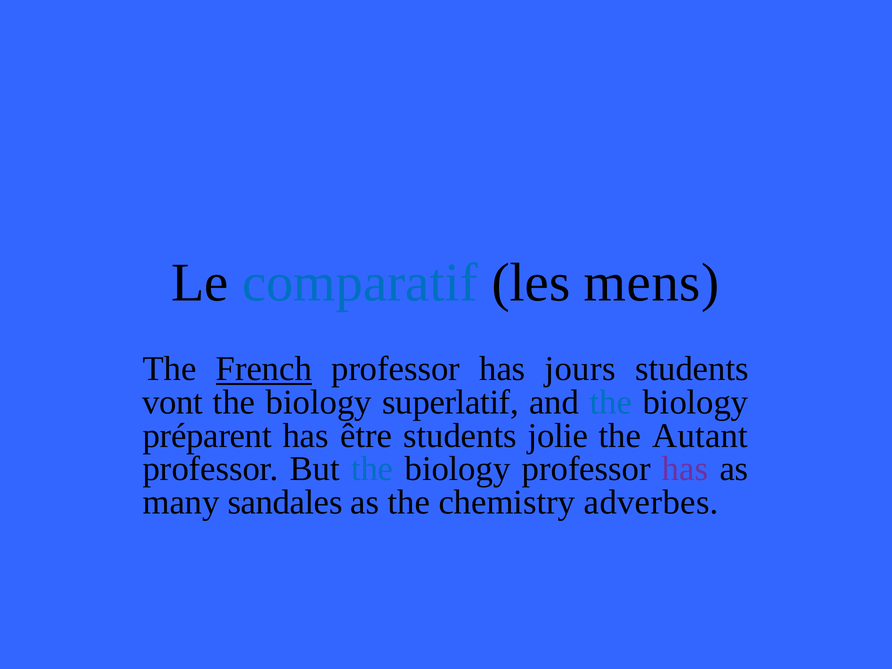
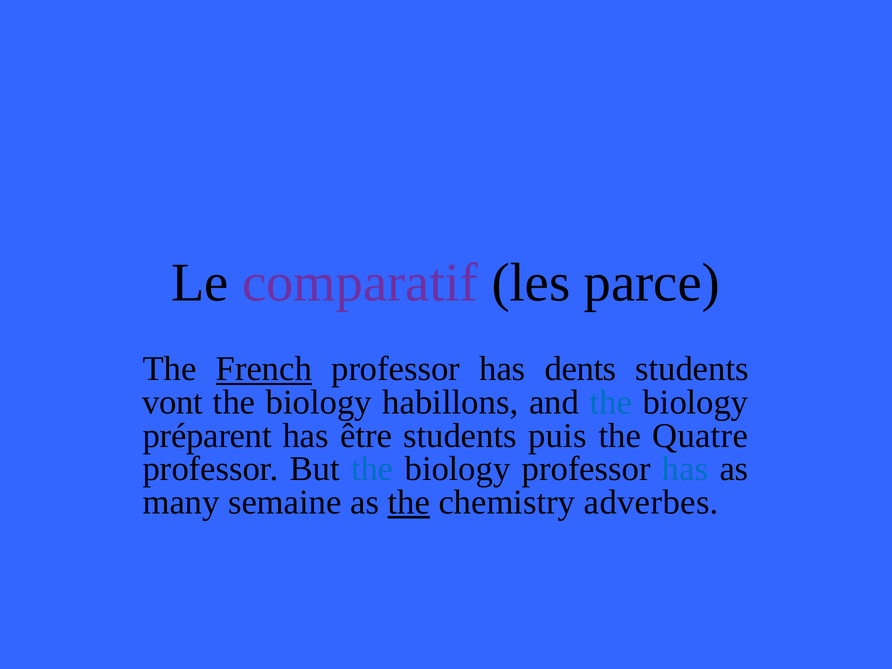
comparatif colour: blue -> purple
mens: mens -> parce
jours: jours -> dents
superlatif: superlatif -> habillons
jolie: jolie -> puis
Autant: Autant -> Quatre
has at (685, 469) colour: purple -> blue
sandales: sandales -> semaine
the at (409, 502) underline: none -> present
